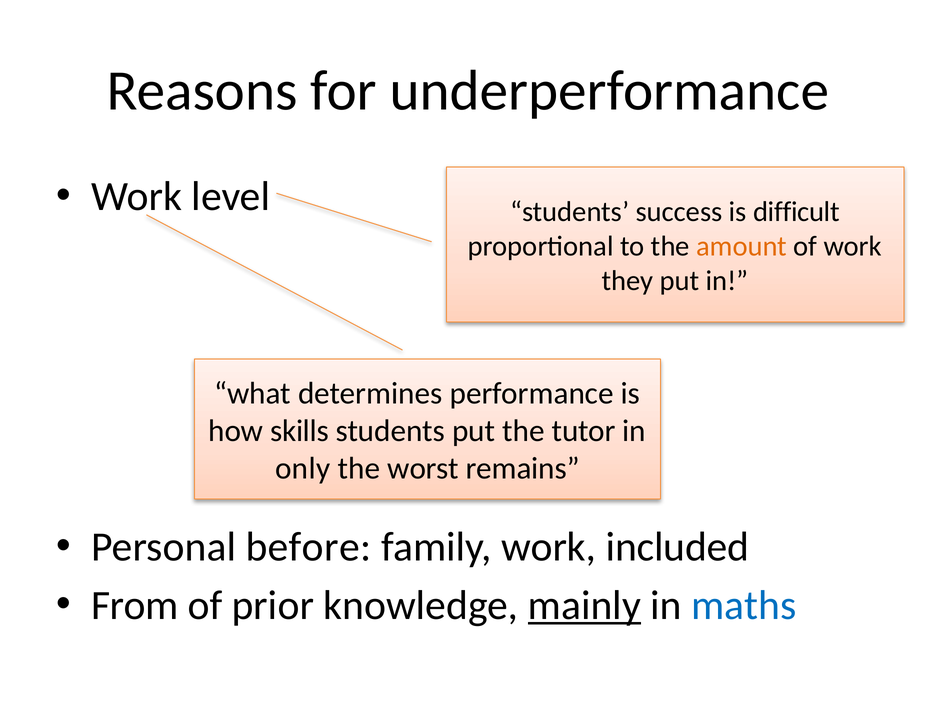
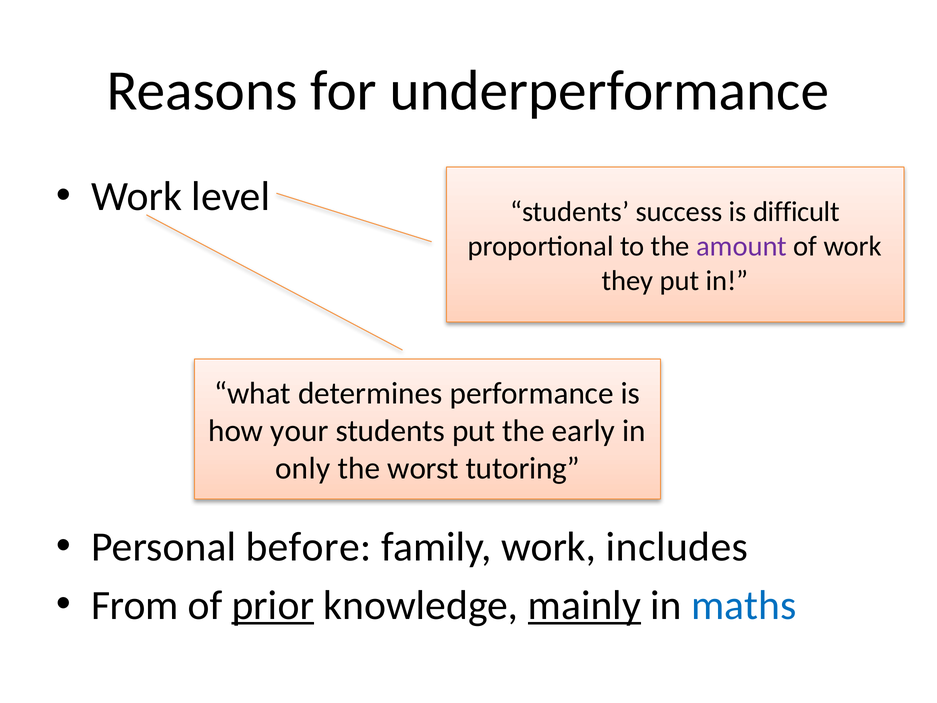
amount colour: orange -> purple
skills: skills -> your
tutor: tutor -> early
remains: remains -> tutoring
included: included -> includes
prior underline: none -> present
